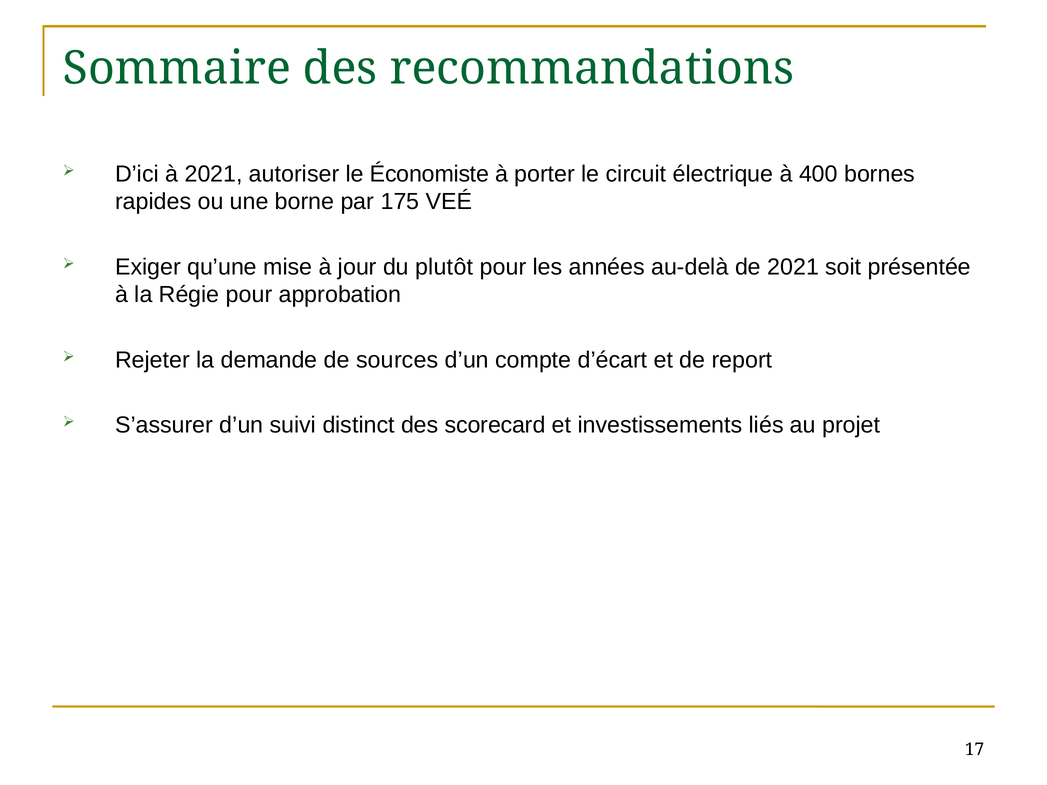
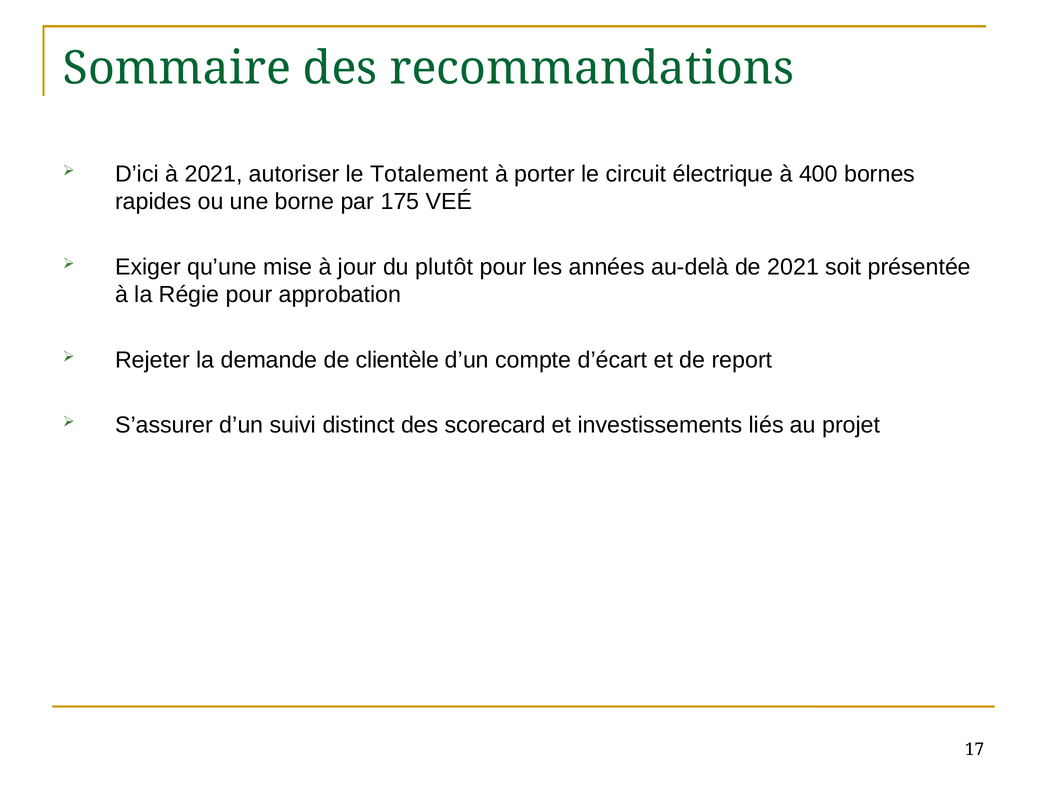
Économiste: Économiste -> Totalement
sources: sources -> clientèle
